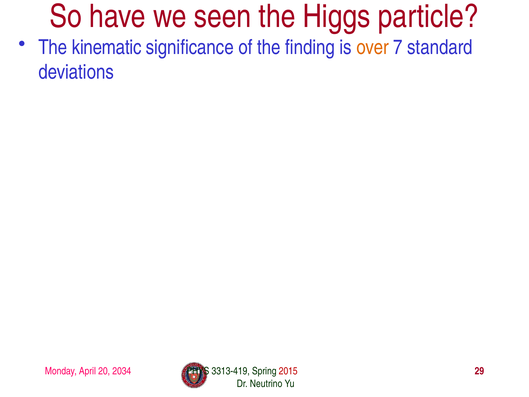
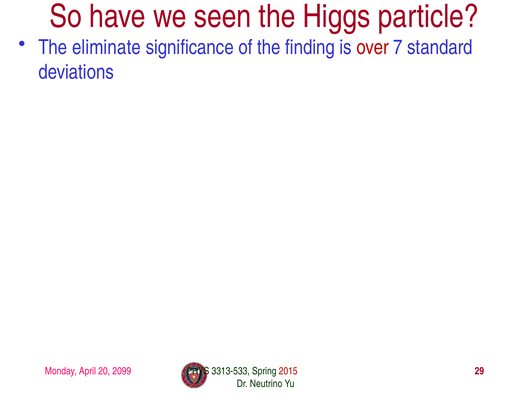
kinematic: kinematic -> eliminate
over colour: orange -> red
2034: 2034 -> 2099
3313-419: 3313-419 -> 3313-533
